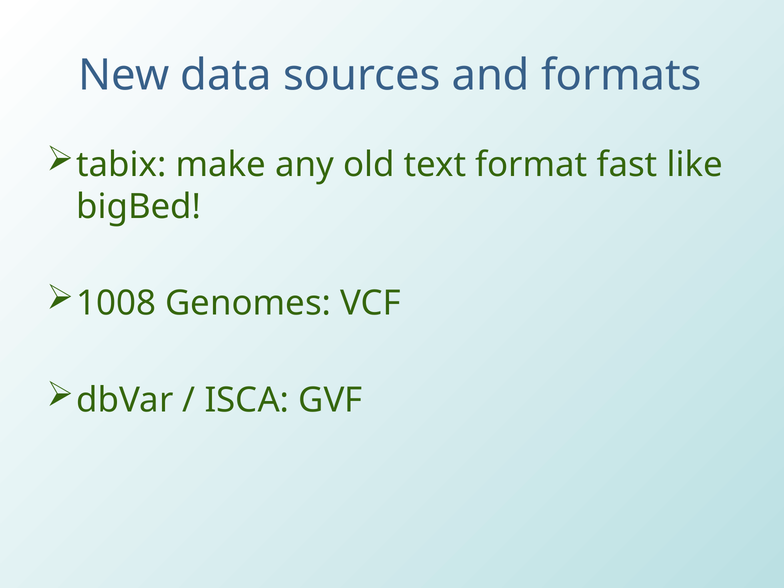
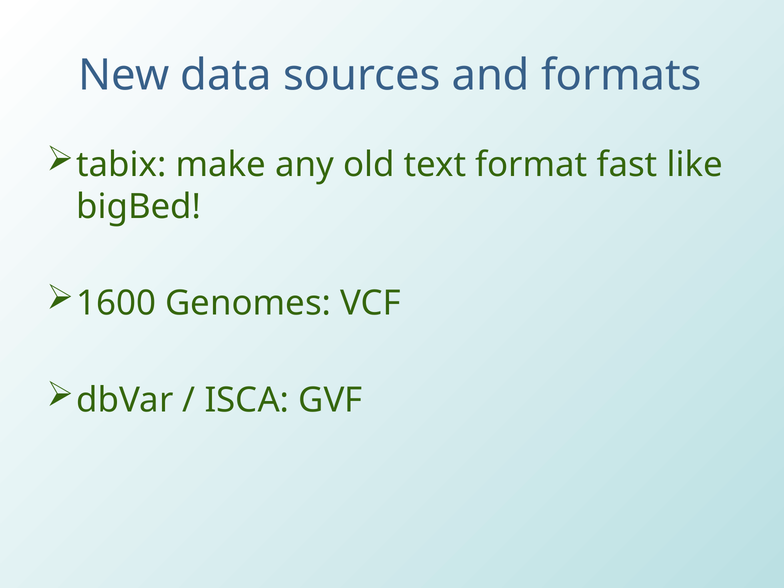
1008: 1008 -> 1600
